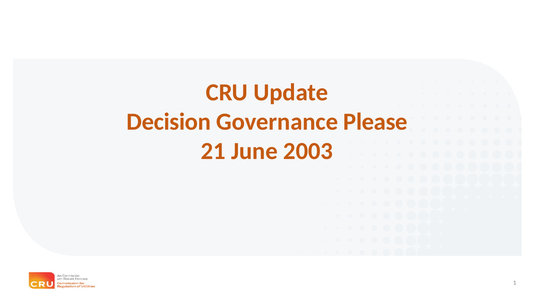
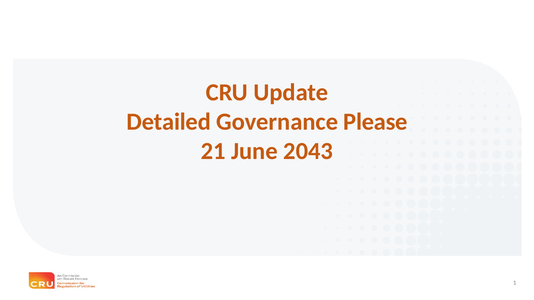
Decision: Decision -> Detailed
2003: 2003 -> 2043
